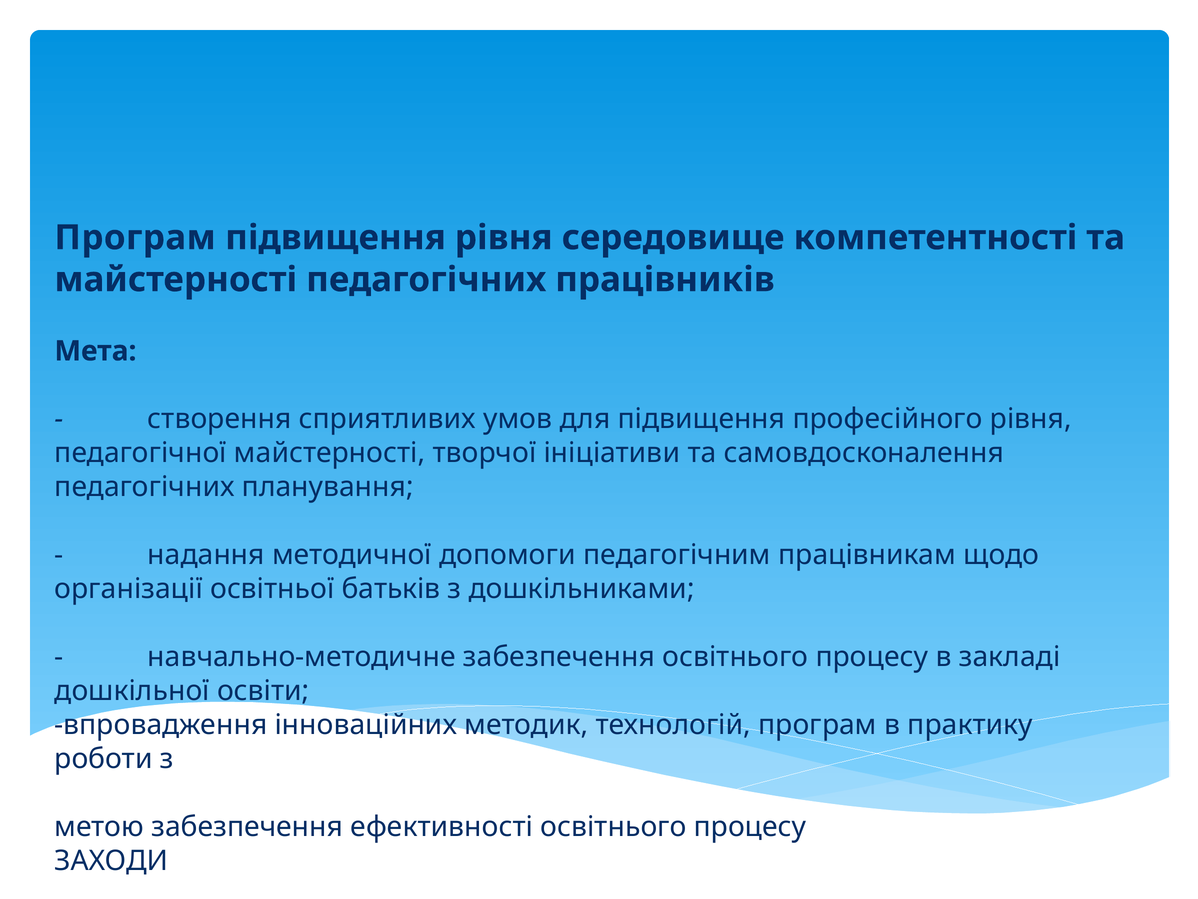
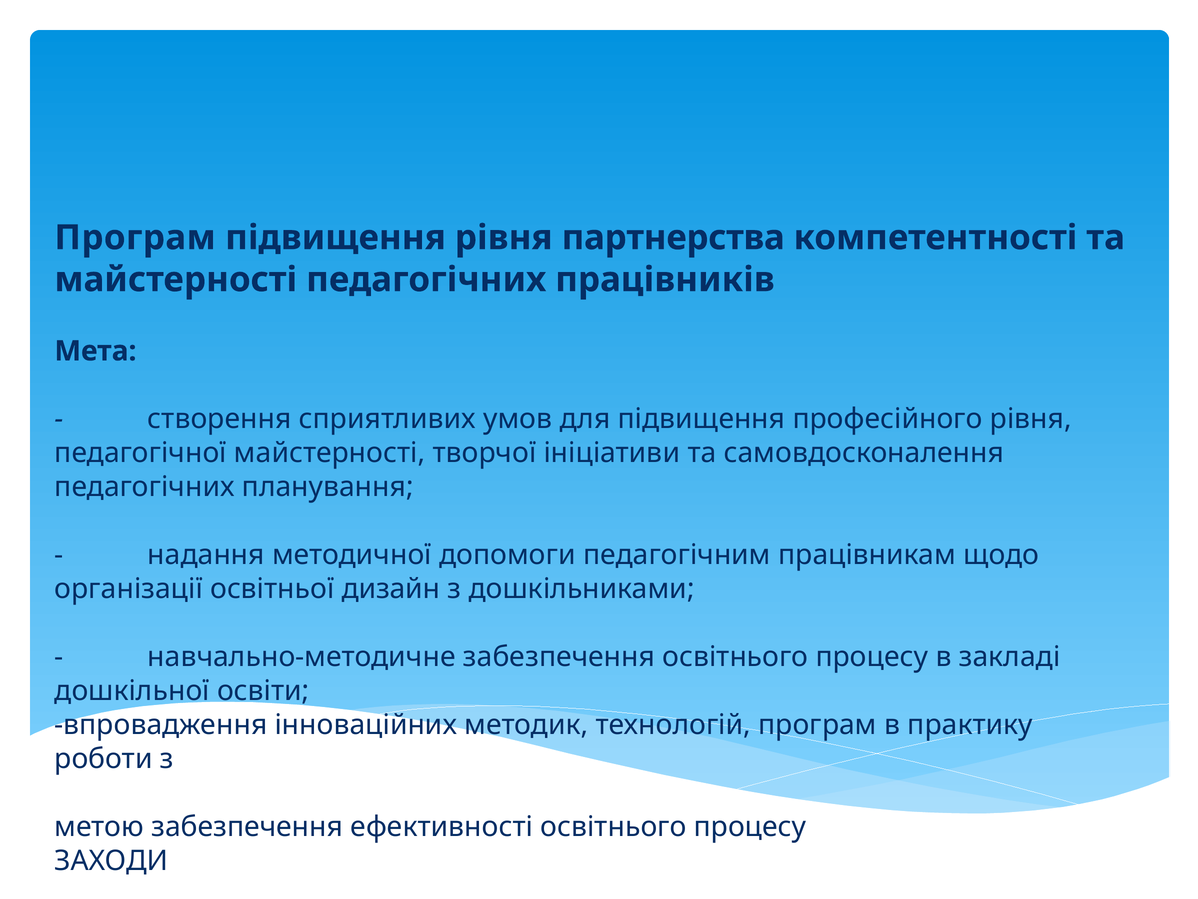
середовище: середовище -> партнерства
батьків: батьків -> дизайн
